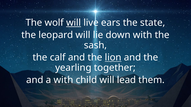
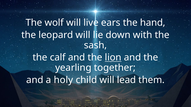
will at (74, 23) underline: present -> none
state: state -> hand
a with: with -> holy
